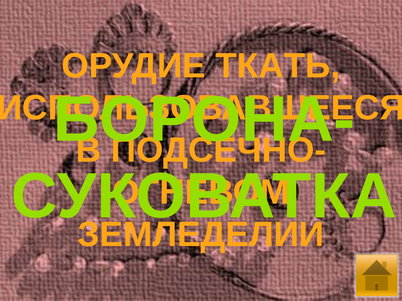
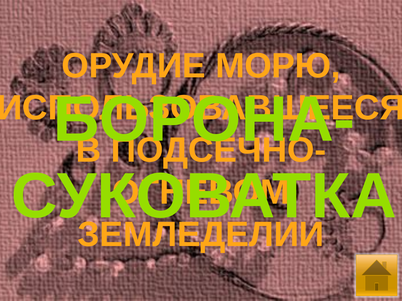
ТКАТЬ: ТКАТЬ -> МОРЮ
